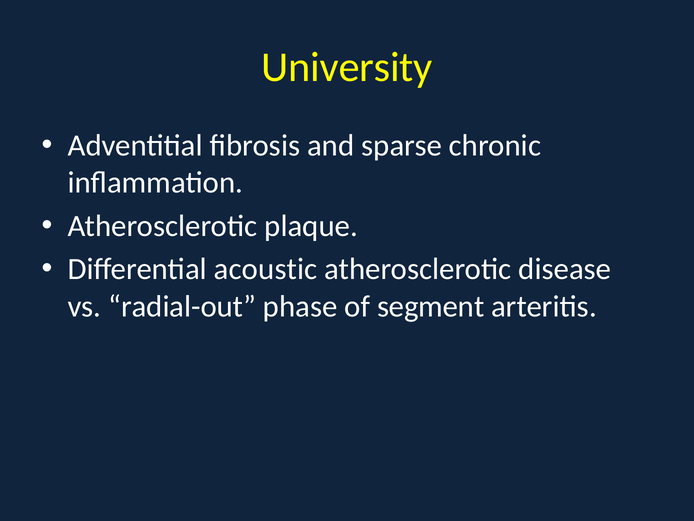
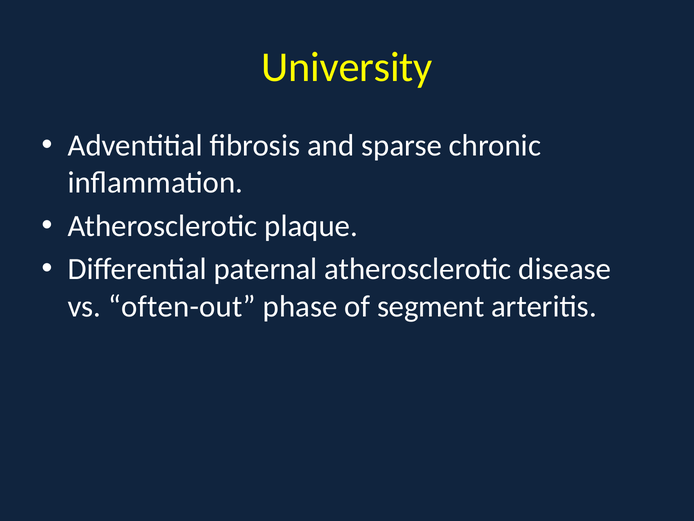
acoustic: acoustic -> paternal
radial-out: radial-out -> often-out
